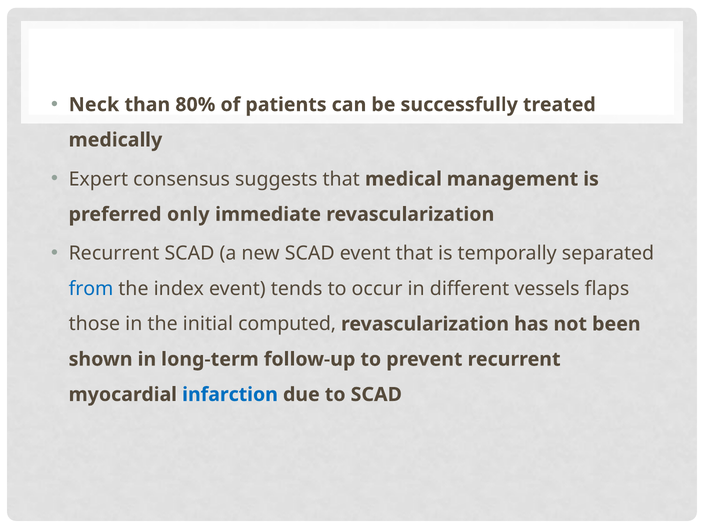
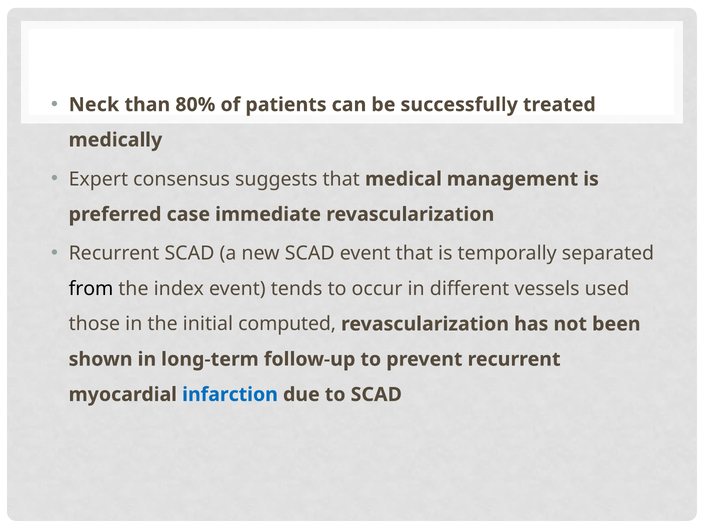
only: only -> case
from colour: blue -> black
flaps: flaps -> used
